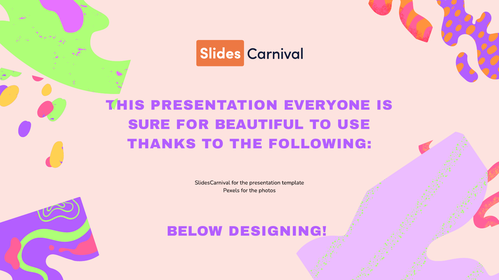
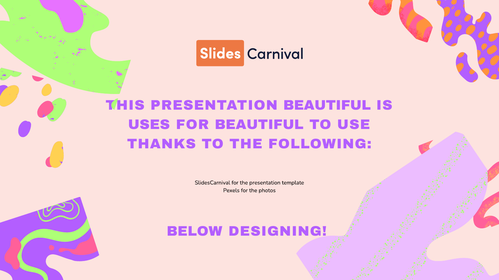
PRESENTATION EVERYONE: EVERYONE -> BEAUTIFUL
SURE: SURE -> USES
